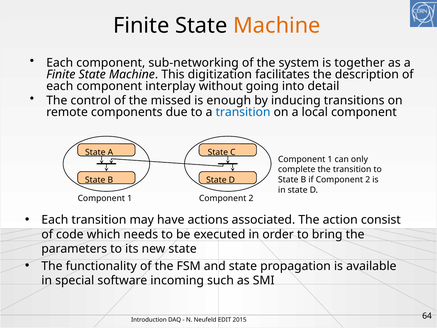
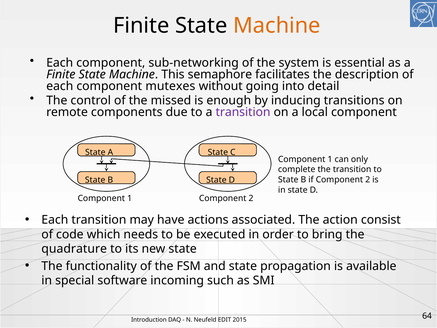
together: together -> essential
digitization: digitization -> semaphore
interplay: interplay -> mutexes
transition at (243, 112) colour: blue -> purple
parameters: parameters -> quadrature
